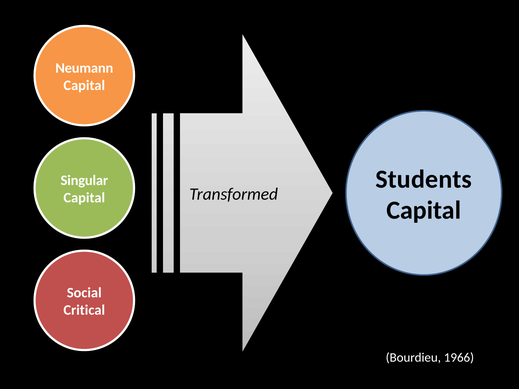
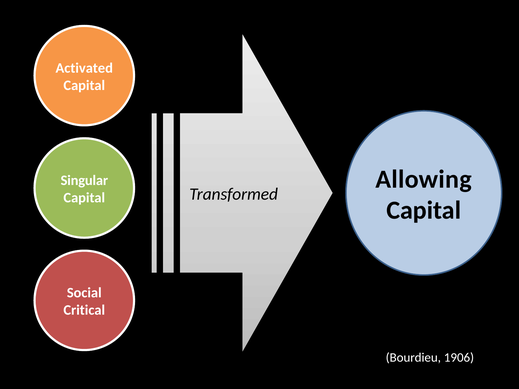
Neumann: Neumann -> Activated
Students: Students -> Allowing
1966: 1966 -> 1906
